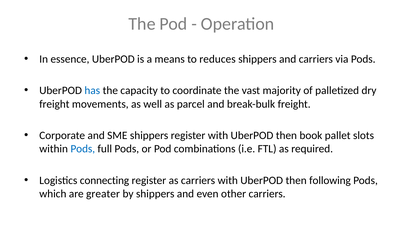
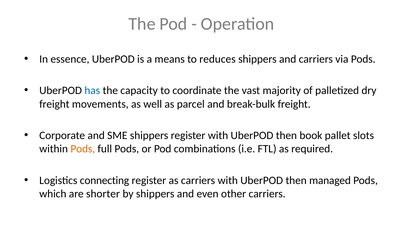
Pods at (83, 149) colour: blue -> orange
following: following -> managed
greater: greater -> shorter
